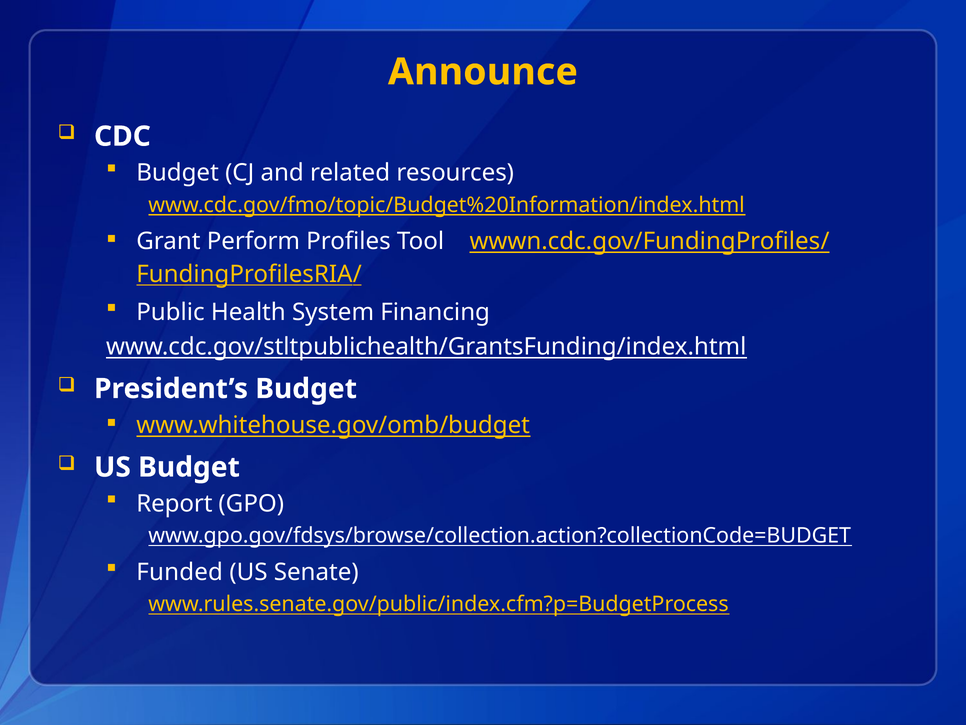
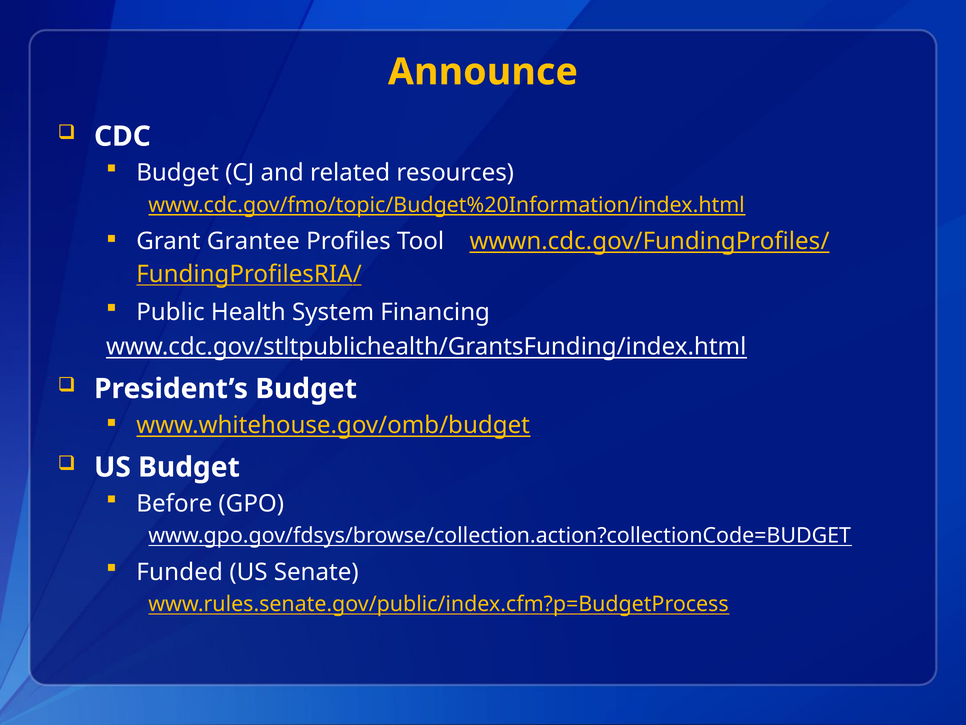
Perform: Perform -> Grantee
Report: Report -> Before
